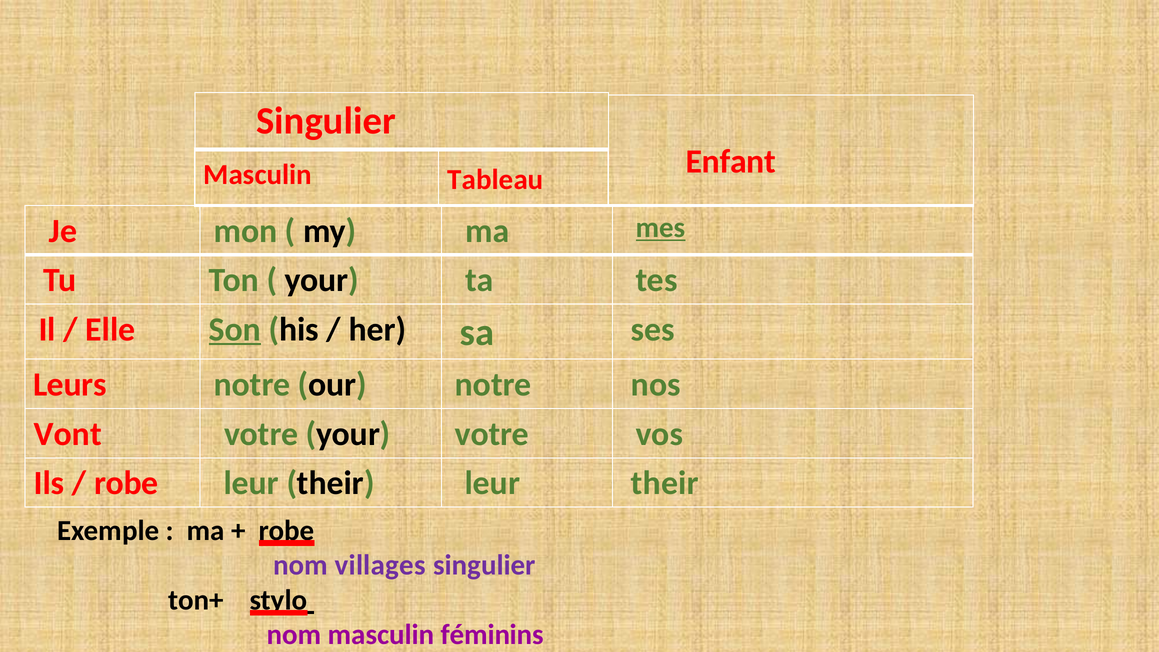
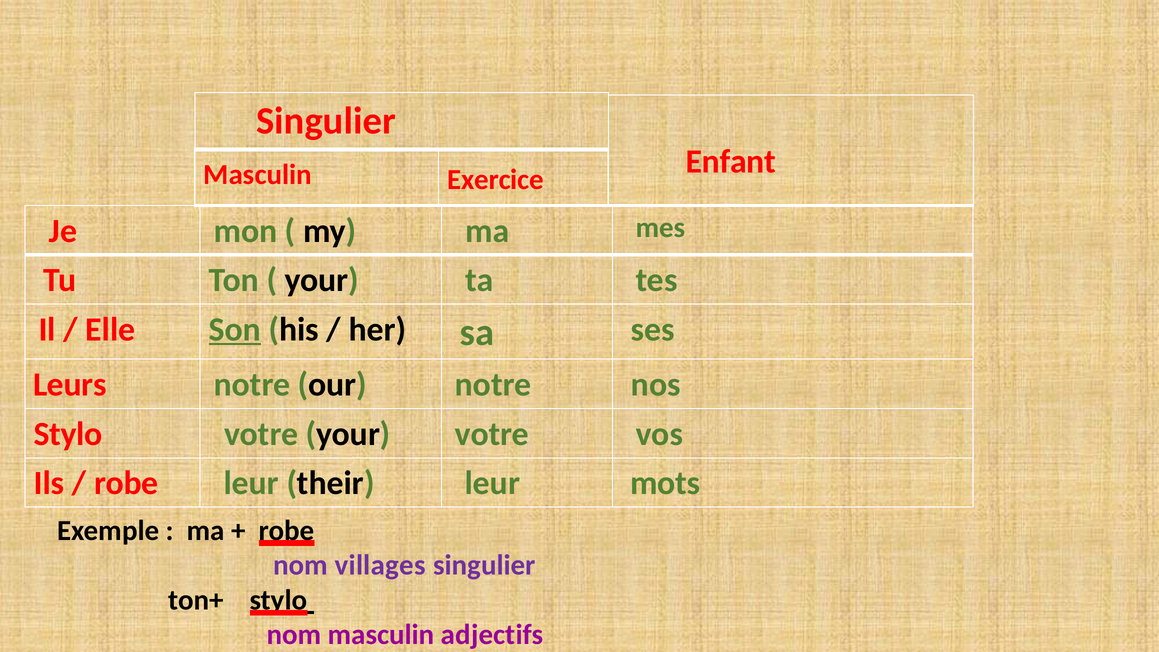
Tableau: Tableau -> Exercice
mes underline: present -> none
Vont at (68, 434): Vont -> Stylo
their leur their: their -> mots
féminins: féminins -> adjectifs
